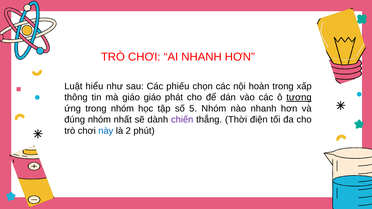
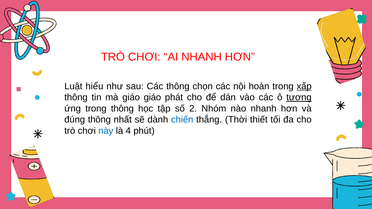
Các phiếu: phiếu -> thông
xấp underline: none -> present
trong nhóm: nhóm -> thông
5: 5 -> 2
đúng nhóm: nhóm -> thông
chiến colour: purple -> blue
điện: điện -> thiết
2: 2 -> 4
